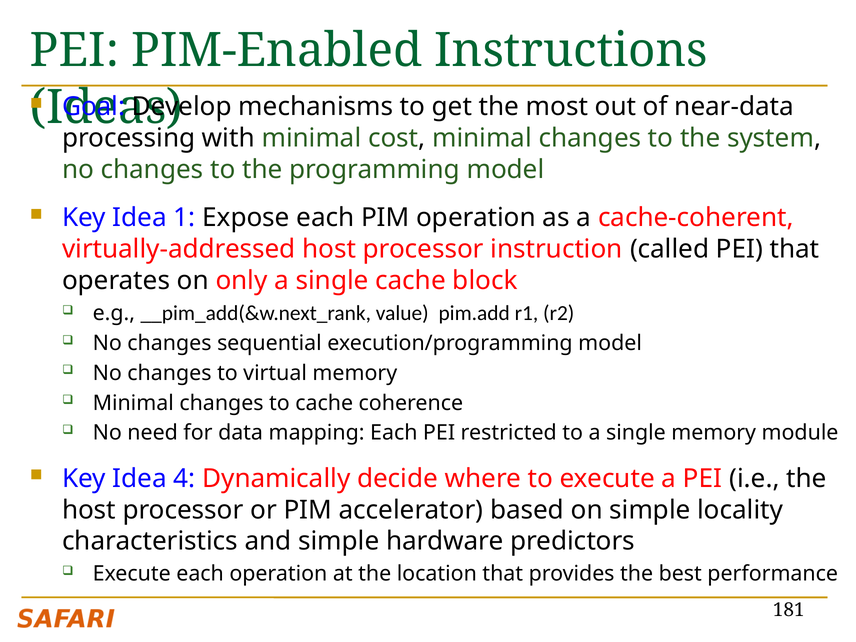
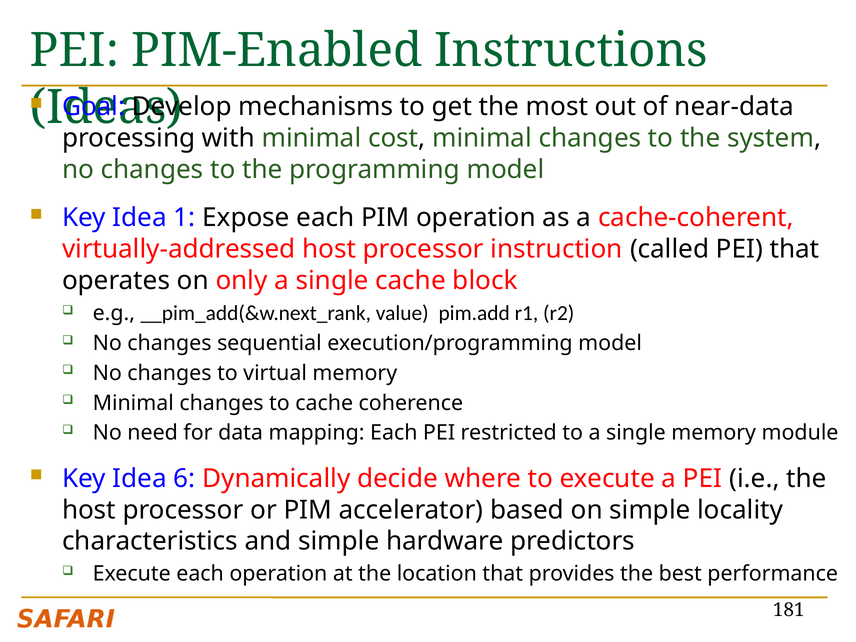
4: 4 -> 6
